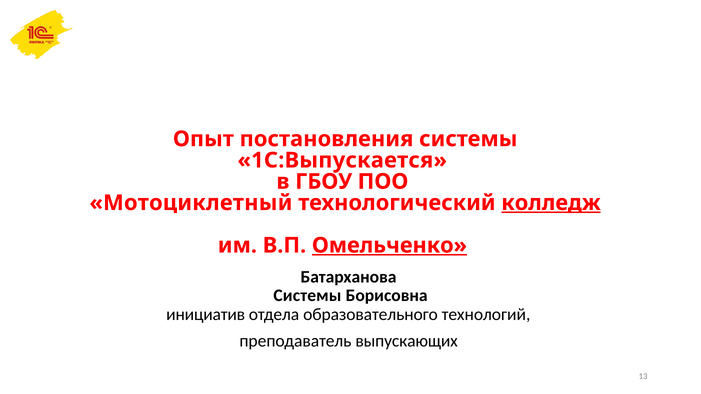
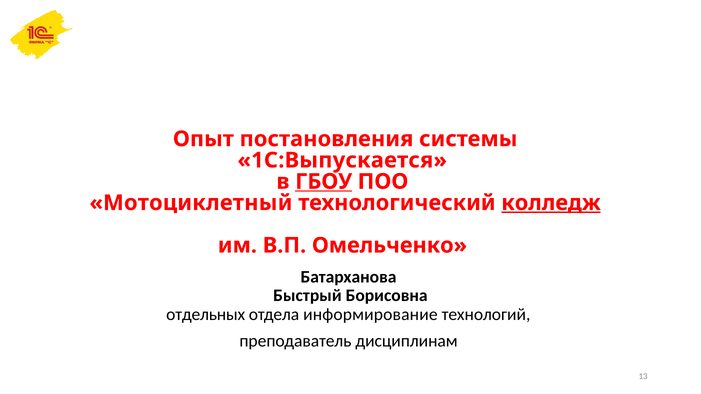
ГБОУ underline: none -> present
Омельченко underline: present -> none
Системы at (307, 296): Системы -> Быстрый
инициатив: инициатив -> отдельных
образовательного: образовательного -> информирование
выпускающих: выпускающих -> дисциплинам
